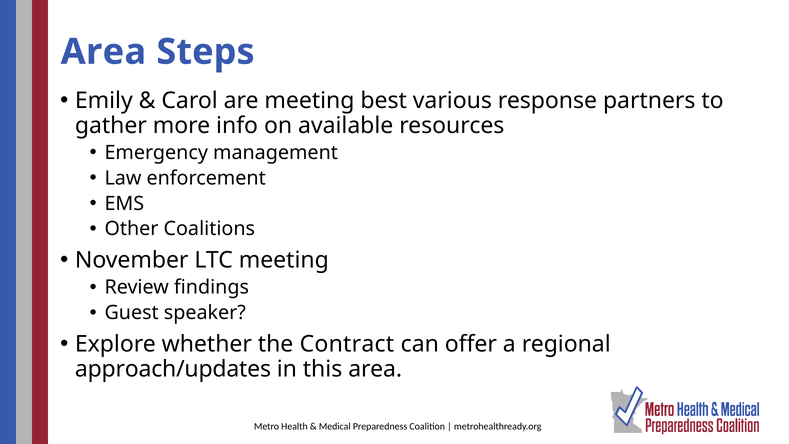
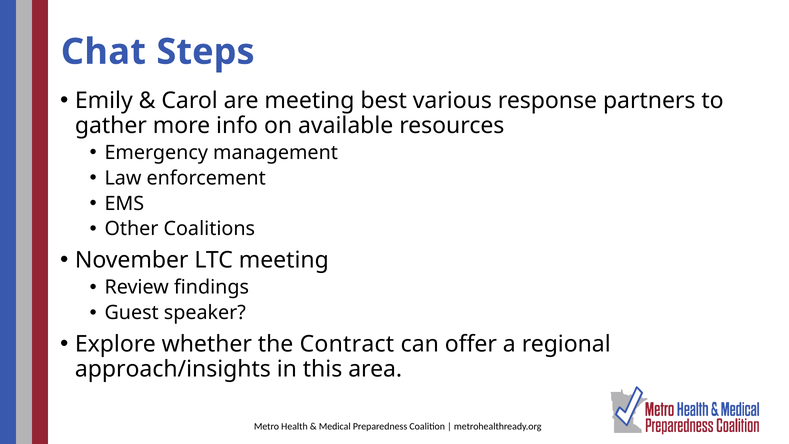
Area at (103, 52): Area -> Chat
approach/updates: approach/updates -> approach/insights
